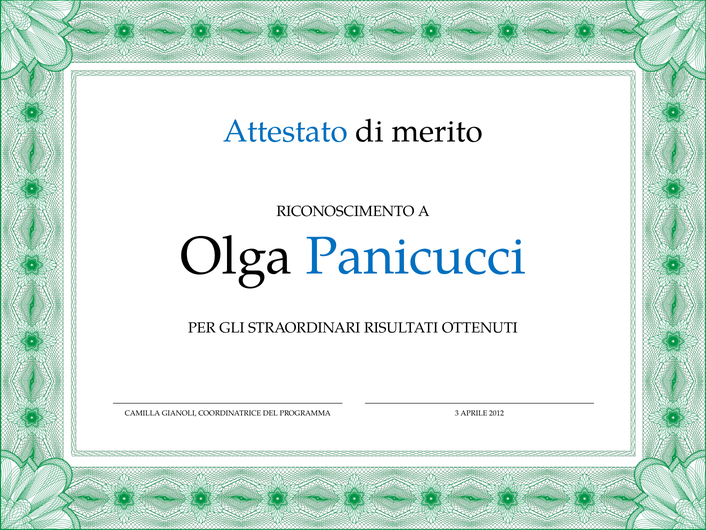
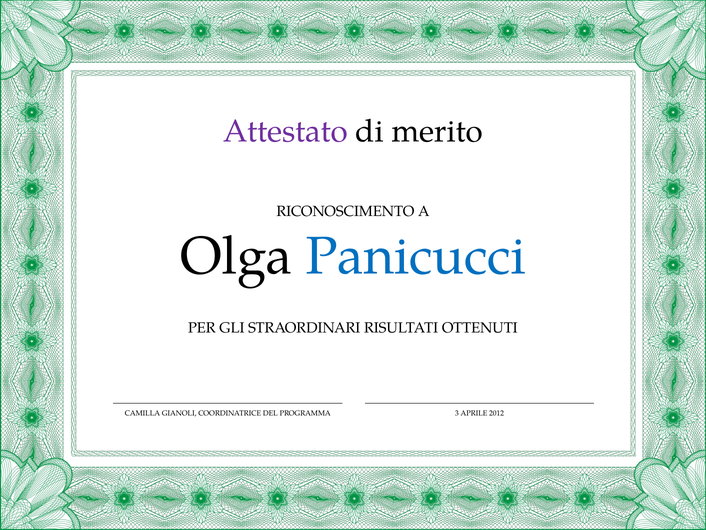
Attestato colour: blue -> purple
